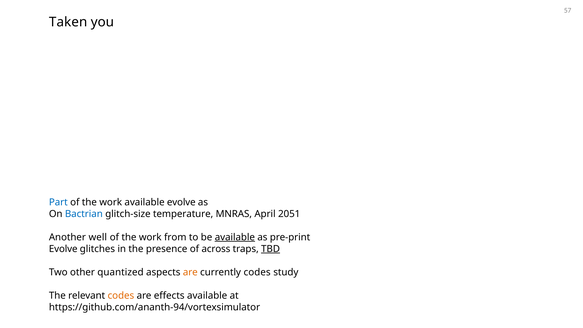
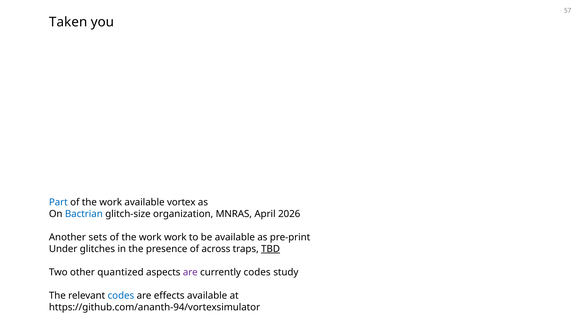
available evolve: evolve -> vortex
temperature: temperature -> organization
2051: 2051 -> 2026
well: well -> sets
work from: from -> work
available at (235, 237) underline: present -> none
Evolve at (63, 249): Evolve -> Under
are at (190, 272) colour: orange -> purple
codes at (121, 295) colour: orange -> blue
